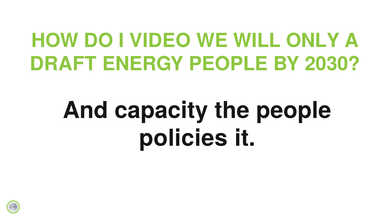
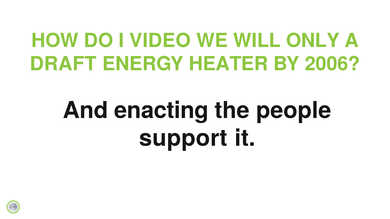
ENERGY PEOPLE: PEOPLE -> HEATER
2030: 2030 -> 2006
capacity: capacity -> enacting
policies: policies -> support
